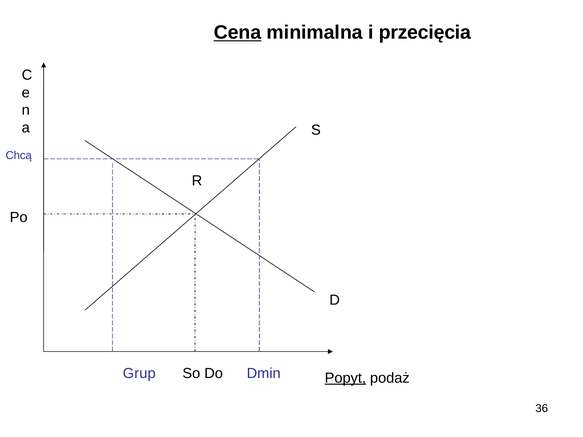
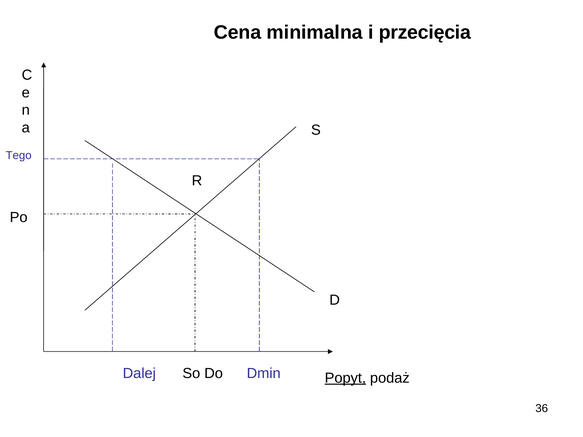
Cena underline: present -> none
Chcą: Chcą -> Tego
Grup: Grup -> Dalej
